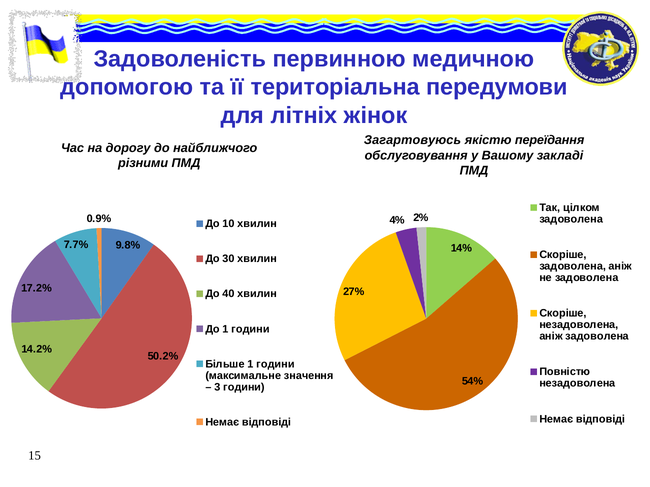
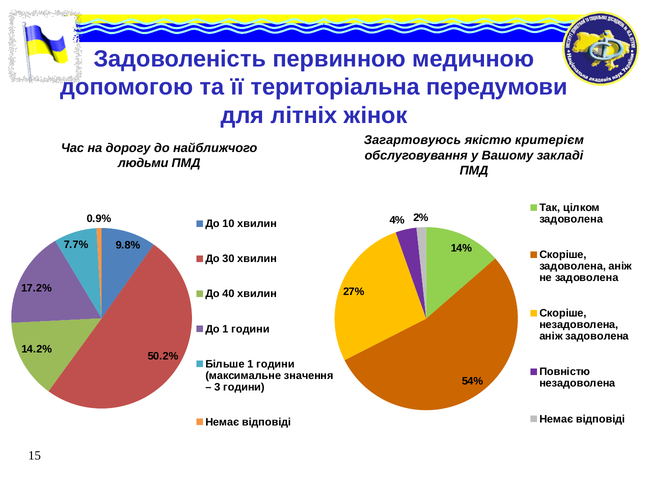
переїдання: переїдання -> критерієм
різними: різними -> людьми
